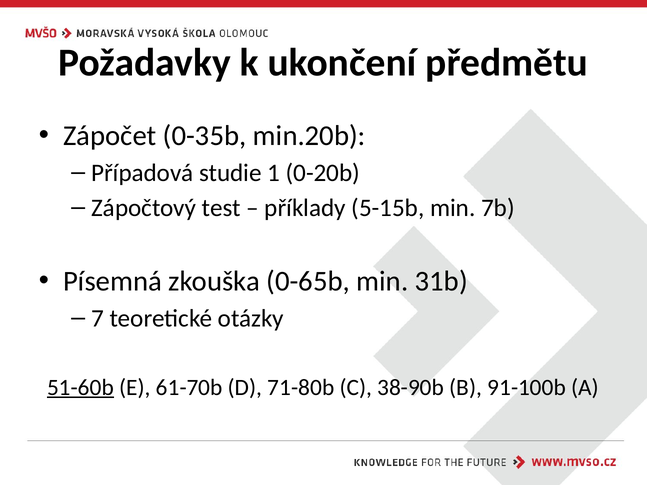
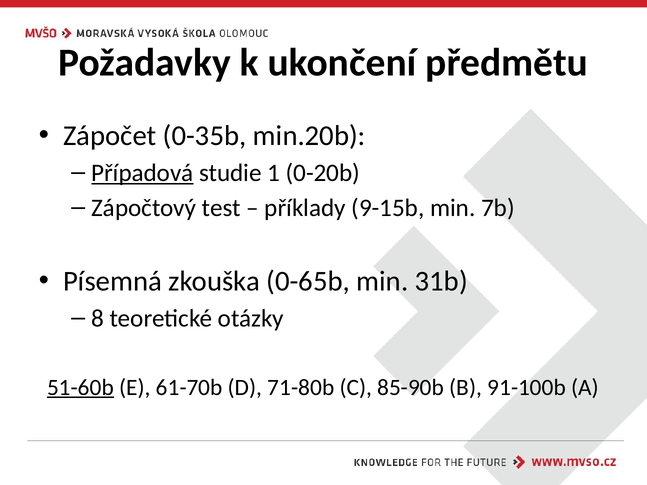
Případová underline: none -> present
5-15b: 5-15b -> 9-15b
7: 7 -> 8
38-90b: 38-90b -> 85-90b
